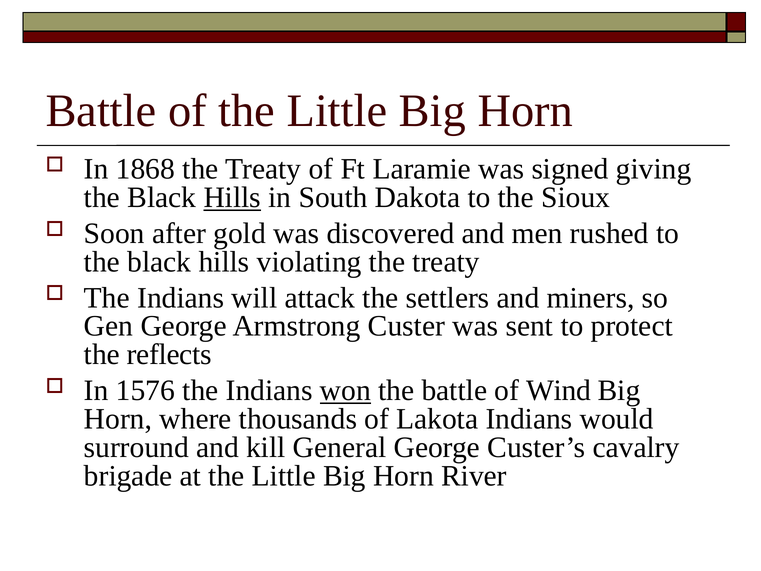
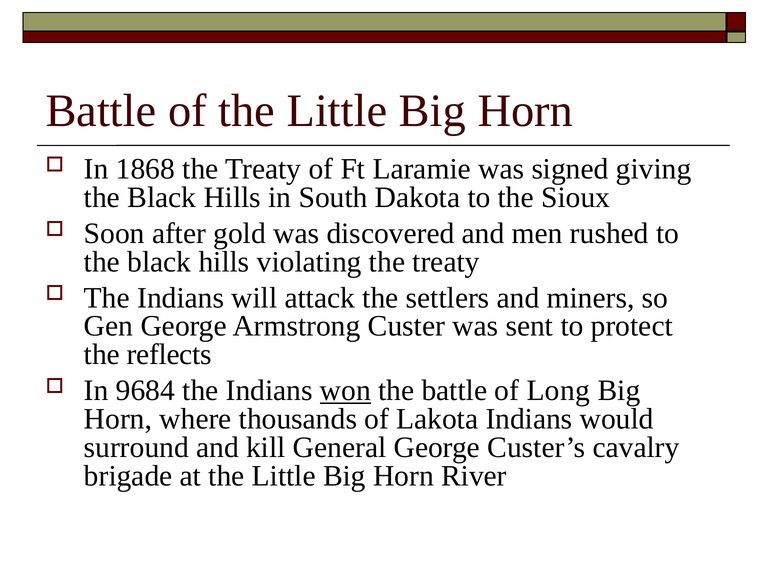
Hills at (232, 197) underline: present -> none
1576: 1576 -> 9684
Wind: Wind -> Long
